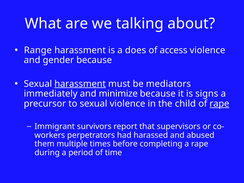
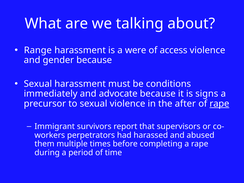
does: does -> were
harassment at (80, 84) underline: present -> none
mediators: mediators -> conditions
minimize: minimize -> advocate
child: child -> after
